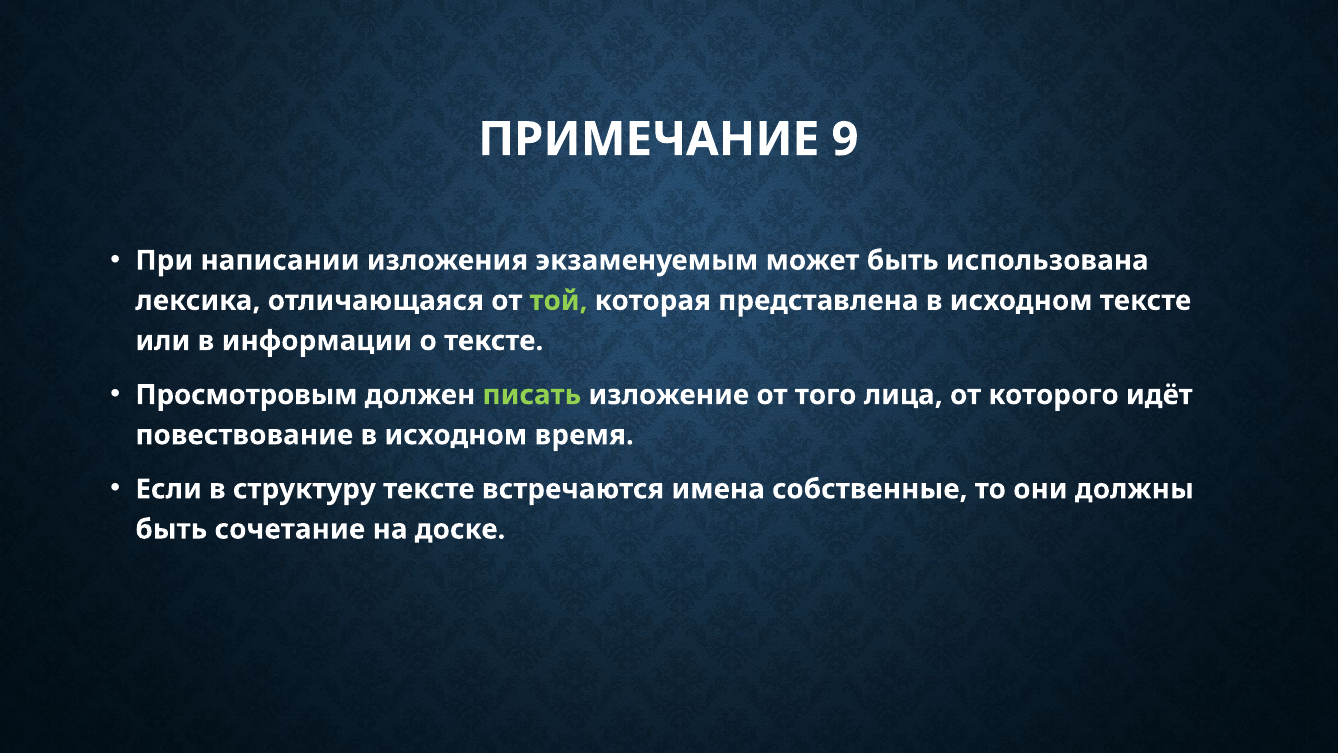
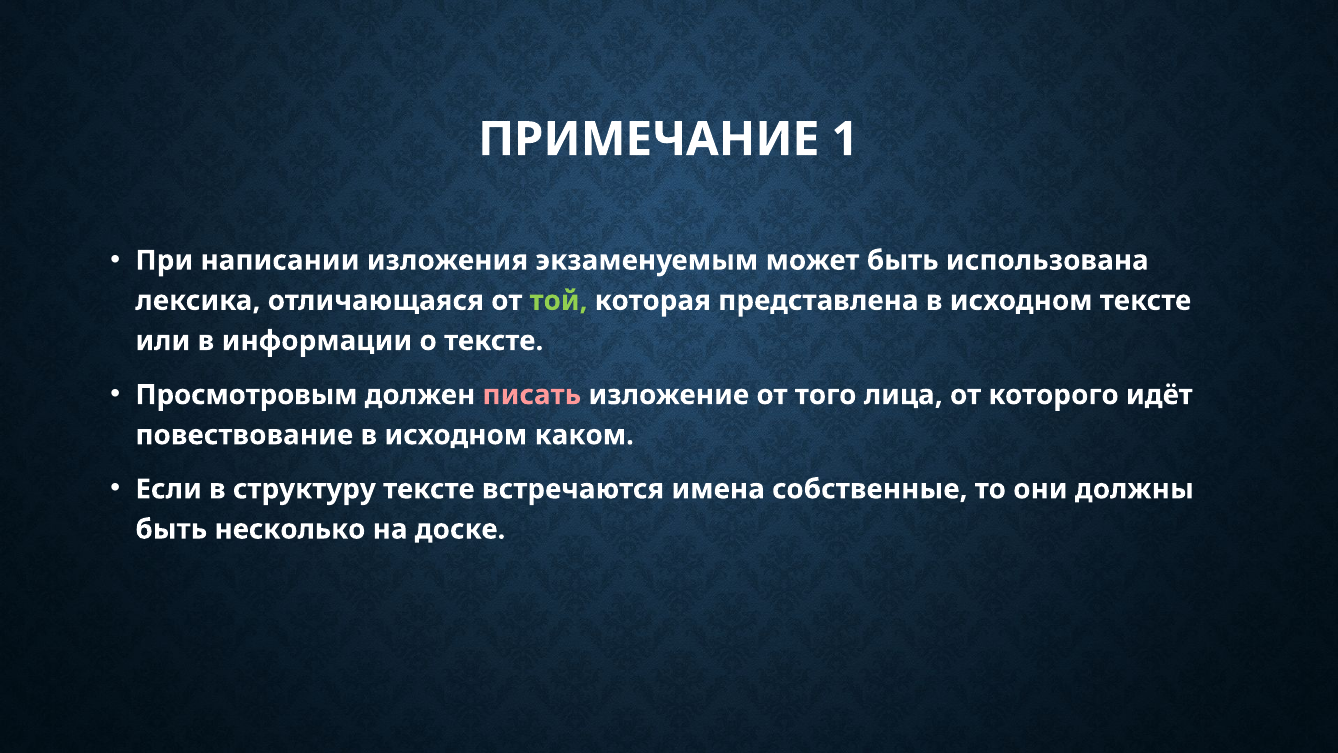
9: 9 -> 1
писать colour: light green -> pink
время: время -> каком
сочетание: сочетание -> несколько
